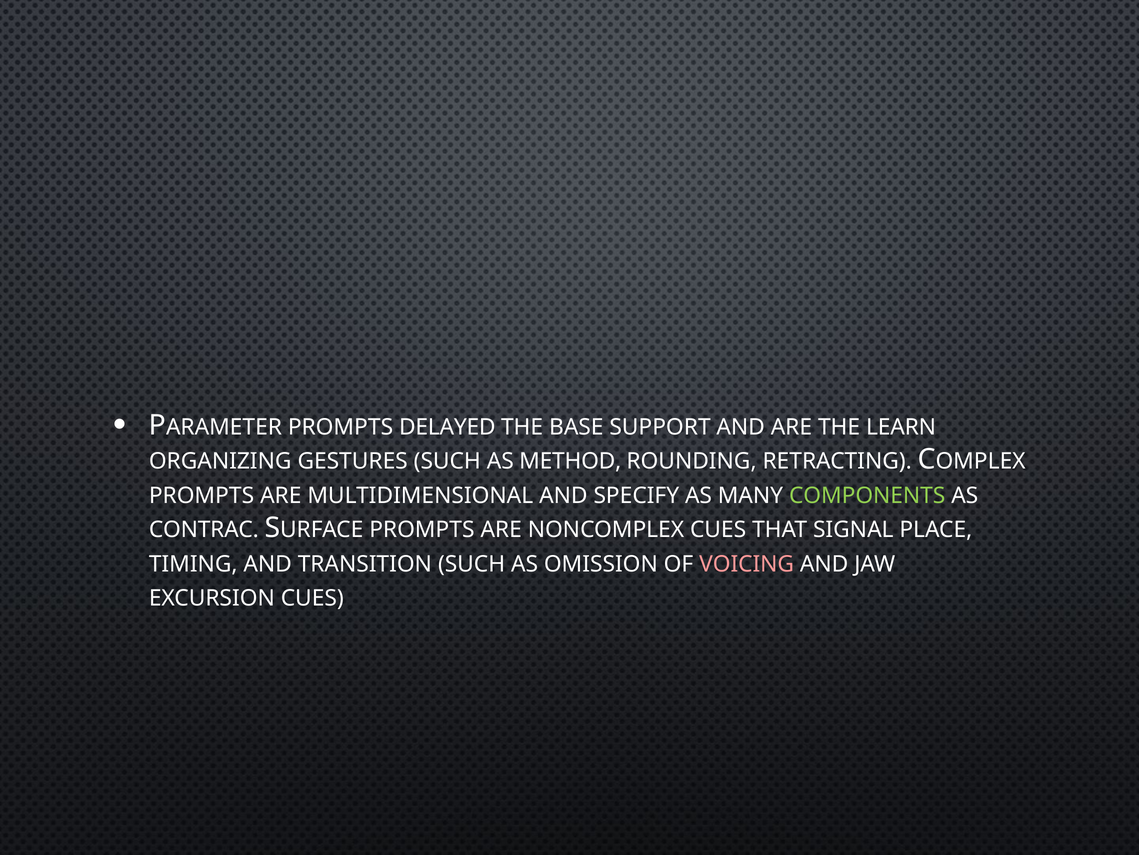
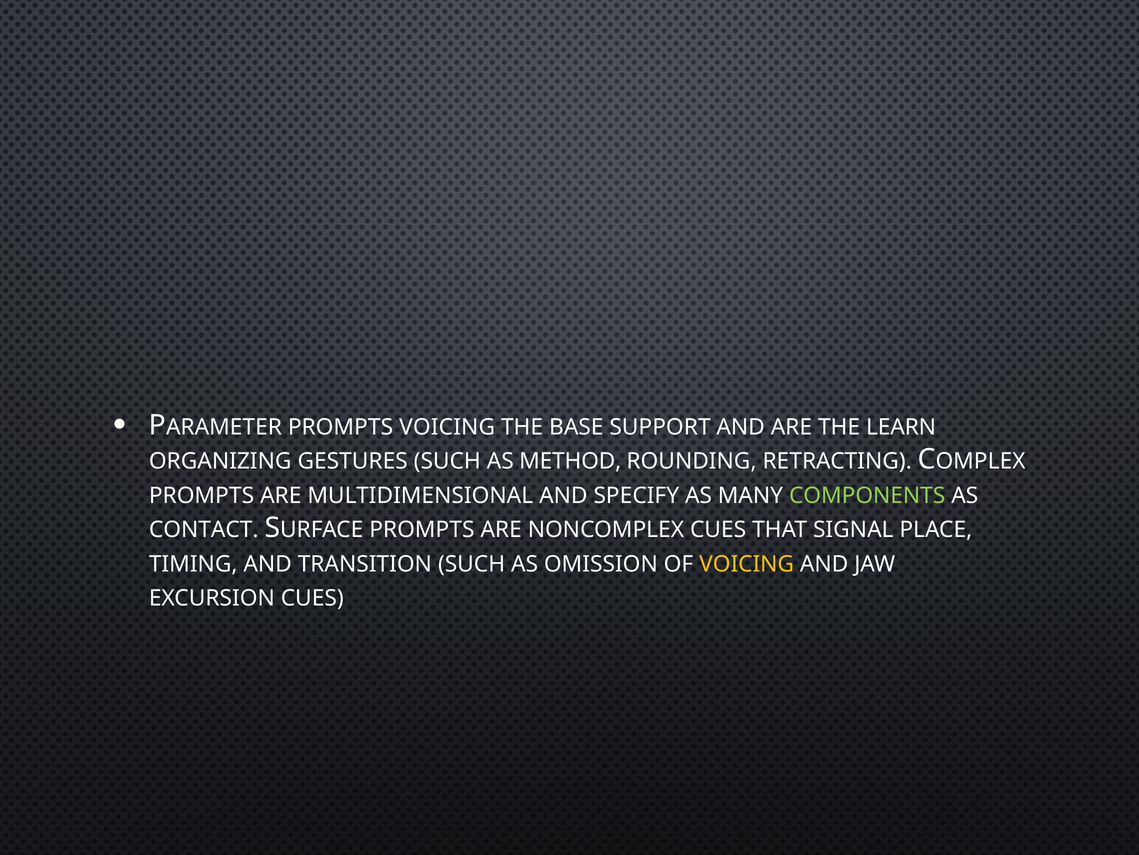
PROMPTS DELAYED: DELAYED -> VOICING
CONTRAC: CONTRAC -> CONTACT
VOICING at (747, 564) colour: pink -> yellow
